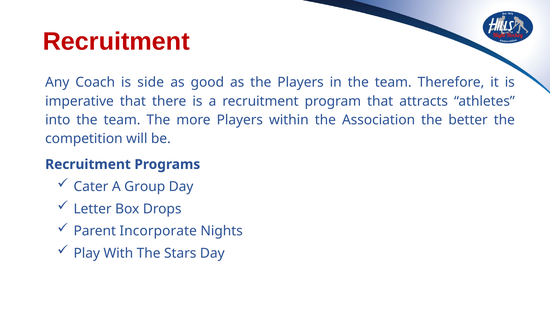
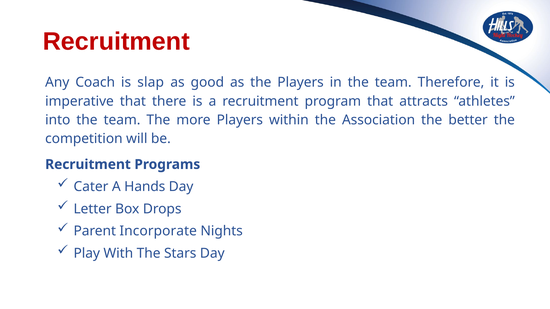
side: side -> slap
Group: Group -> Hands
